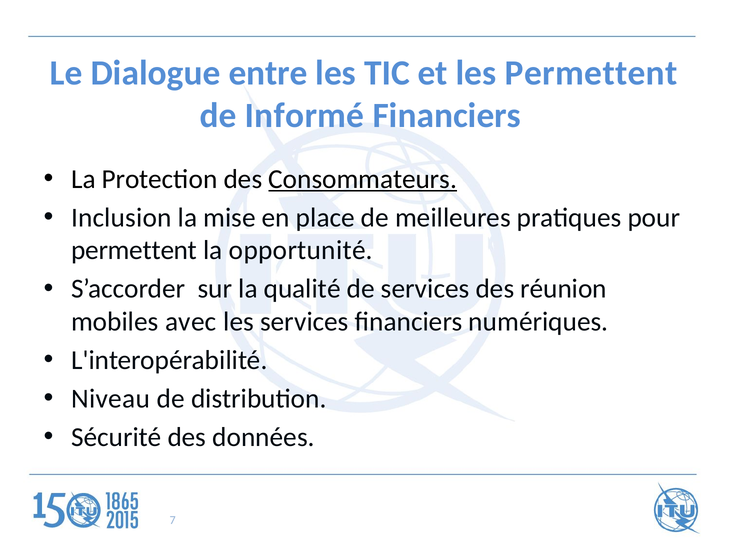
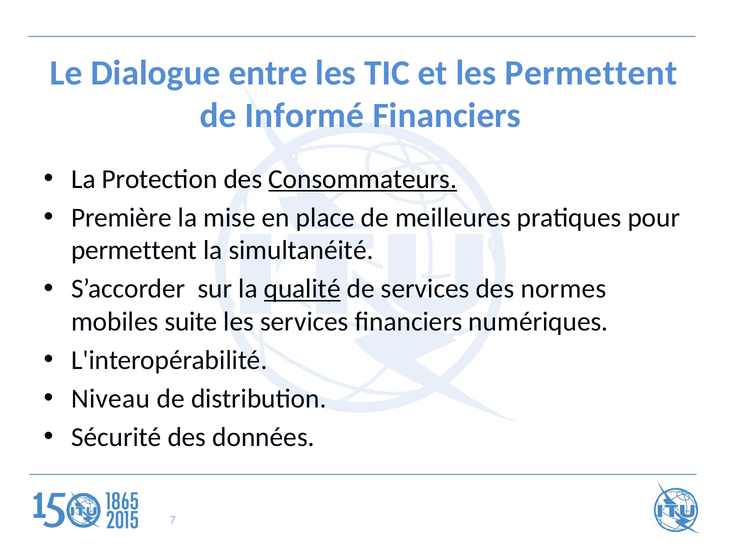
Inclusion: Inclusion -> Première
opportunité: opportunité -> simultanéité
qualité underline: none -> present
réunion: réunion -> normes
avec: avec -> suite
